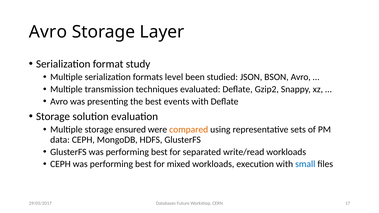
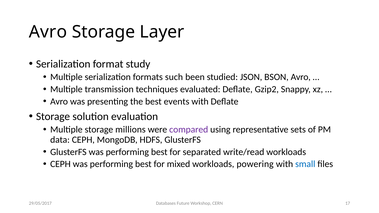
level: level -> such
ensured: ensured -> millions
compared colour: orange -> purple
execution: execution -> powering
